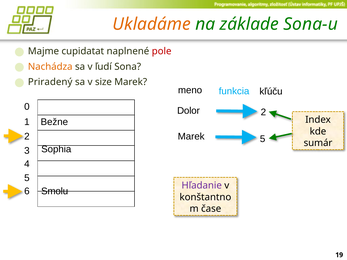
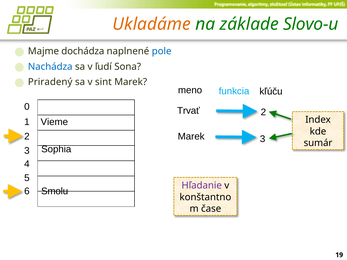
Sona-u: Sona-u -> Slovo-u
cupidatat: cupidatat -> dochádza
pole colour: red -> blue
Nachádza colour: orange -> blue
size: size -> sint
Dolor: Dolor -> Trvať
Bežne: Bežne -> Vieme
Marek 5: 5 -> 3
